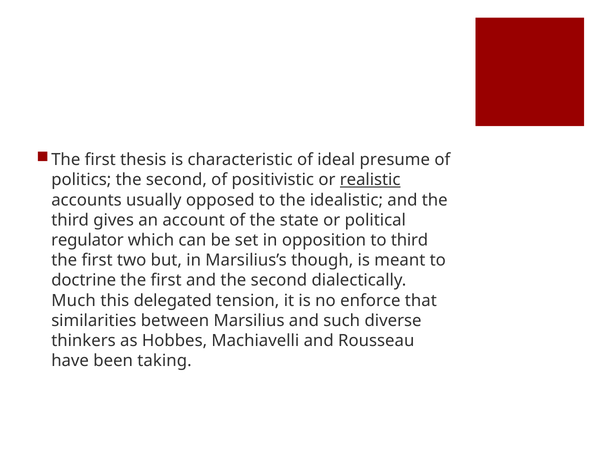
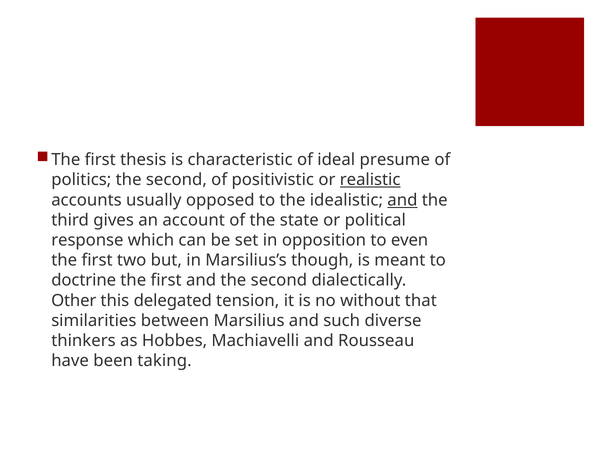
and at (402, 200) underline: none -> present
regulator: regulator -> response
to third: third -> even
Much: Much -> Other
enforce: enforce -> without
